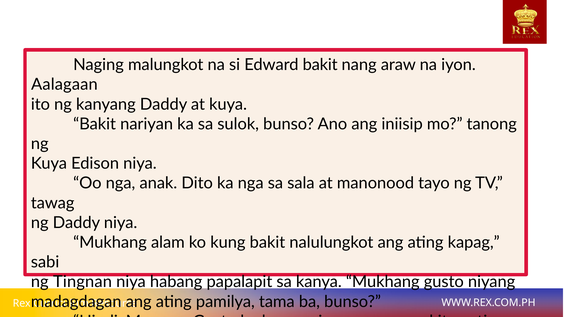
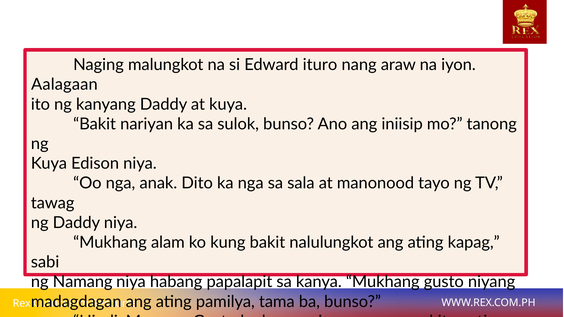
Edward bakit: bakit -> ituro
Tingnan: Tingnan -> Namang
